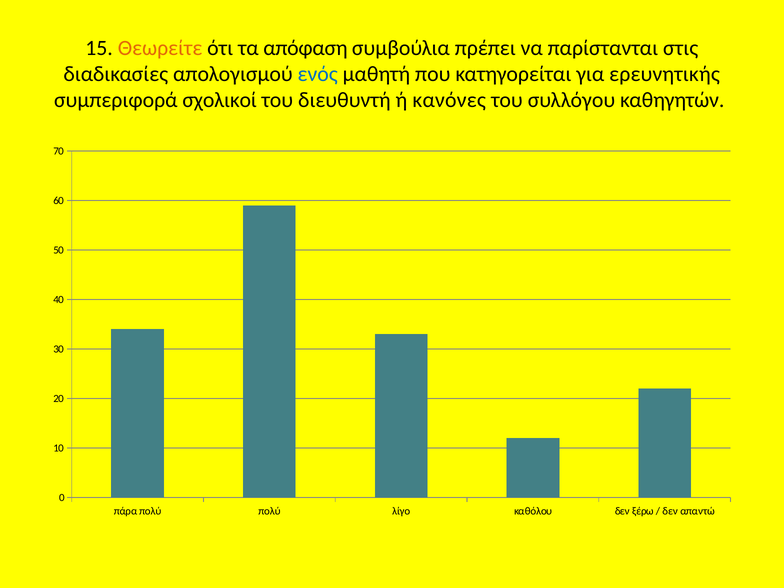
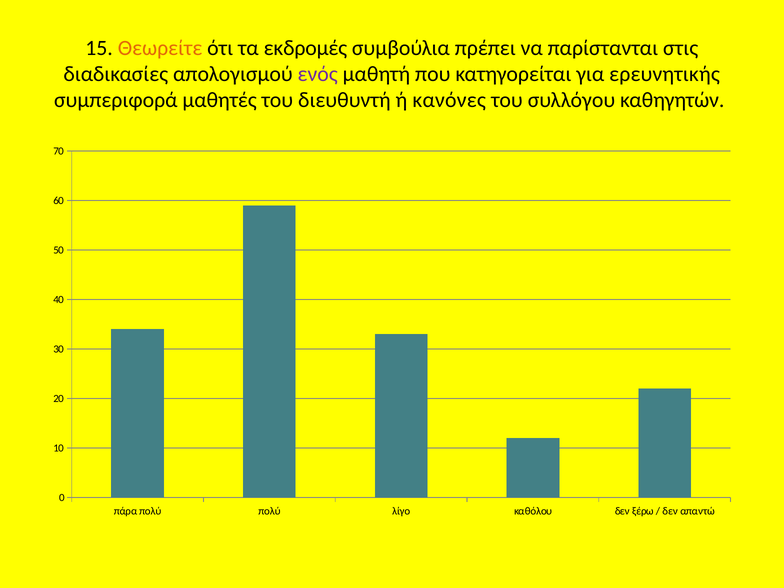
απόφαση: απόφαση -> εκδρομές
ενός colour: blue -> purple
σχολικοί: σχολικοί -> μαθητές
